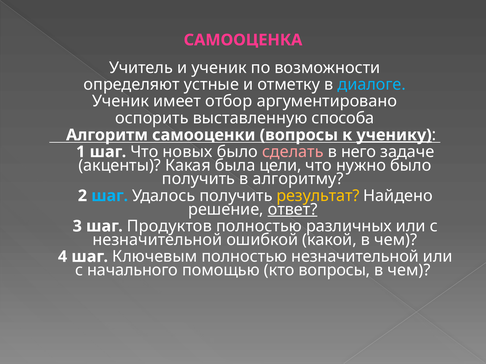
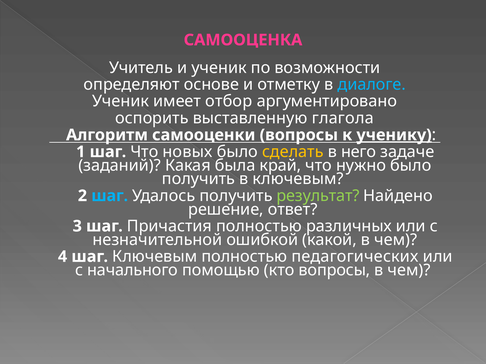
устные: устные -> основе
способа: способа -> глагола
сделать colour: pink -> yellow
акценты: акценты -> заданий
цели: цели -> край
в алгоритму: алгоритму -> ключевым
результат colour: yellow -> light green
ответ underline: present -> none
Продуктов: Продуктов -> Причастия
полностью незначительной: незначительной -> педагогических
